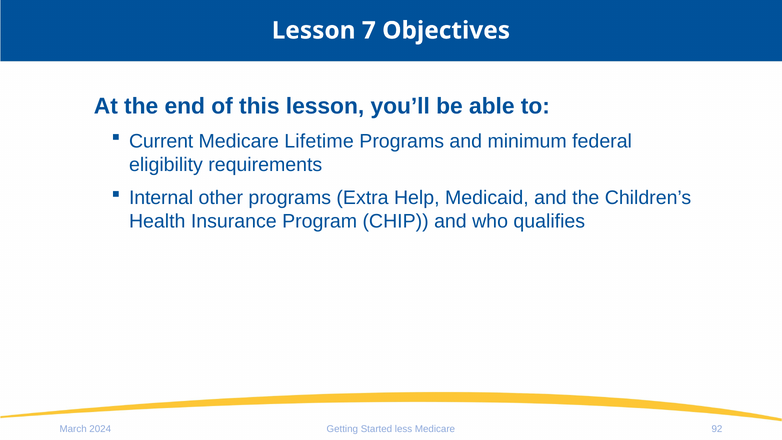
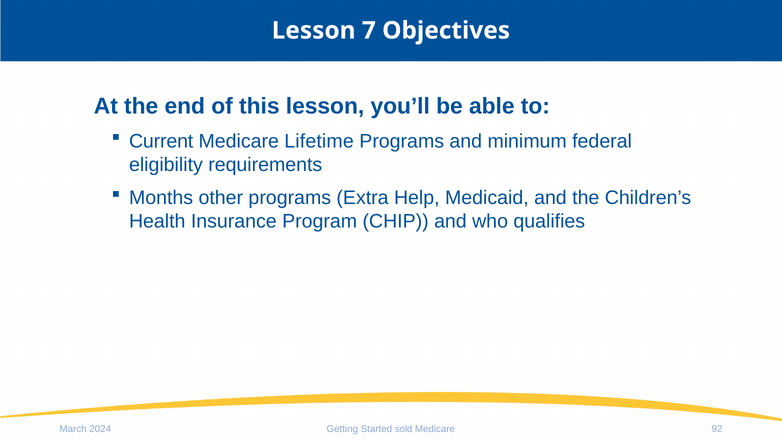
Internal: Internal -> Months
less: less -> sold
